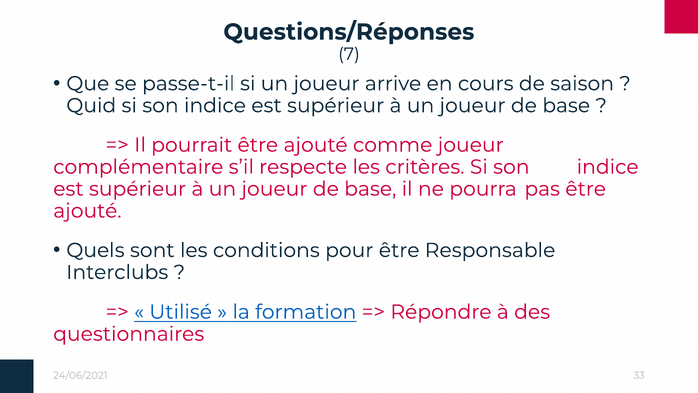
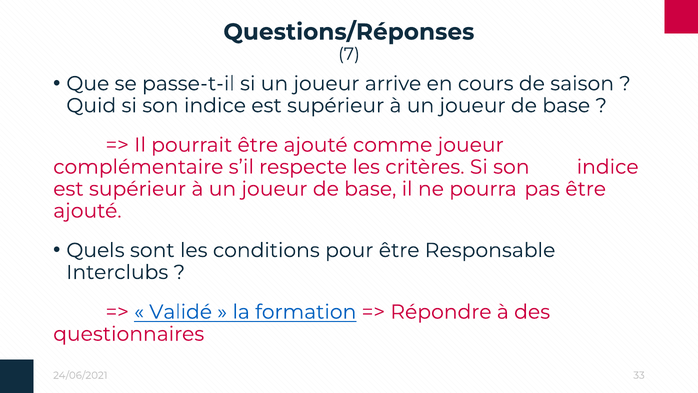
Utilisé: Utilisé -> Validé
